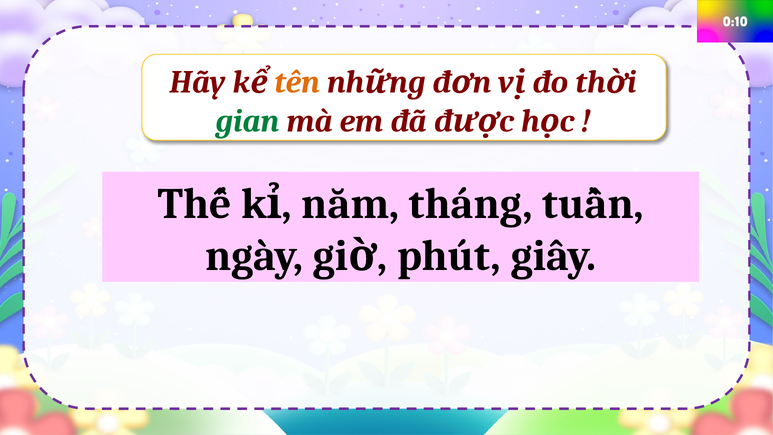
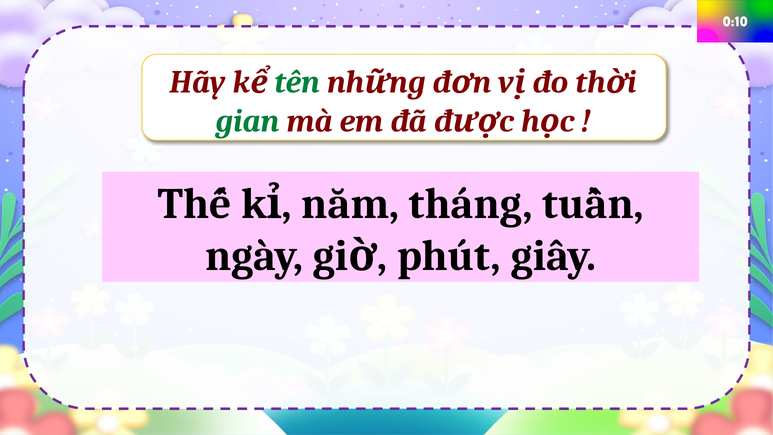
tên colour: orange -> green
